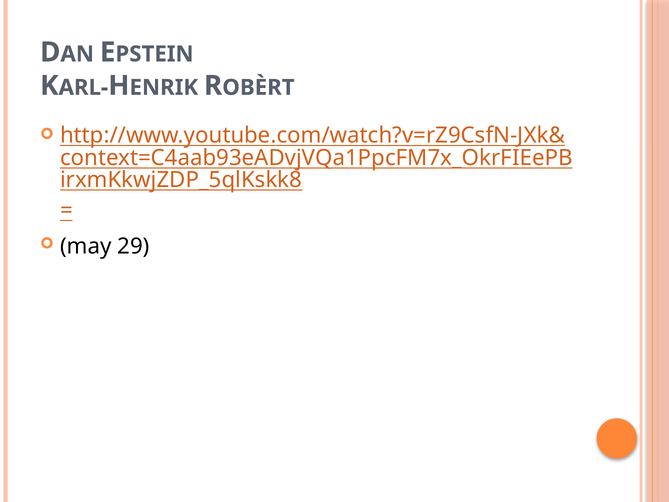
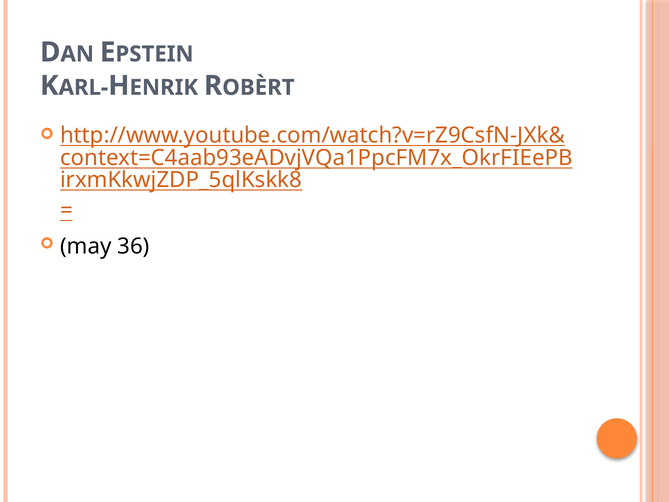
29: 29 -> 36
